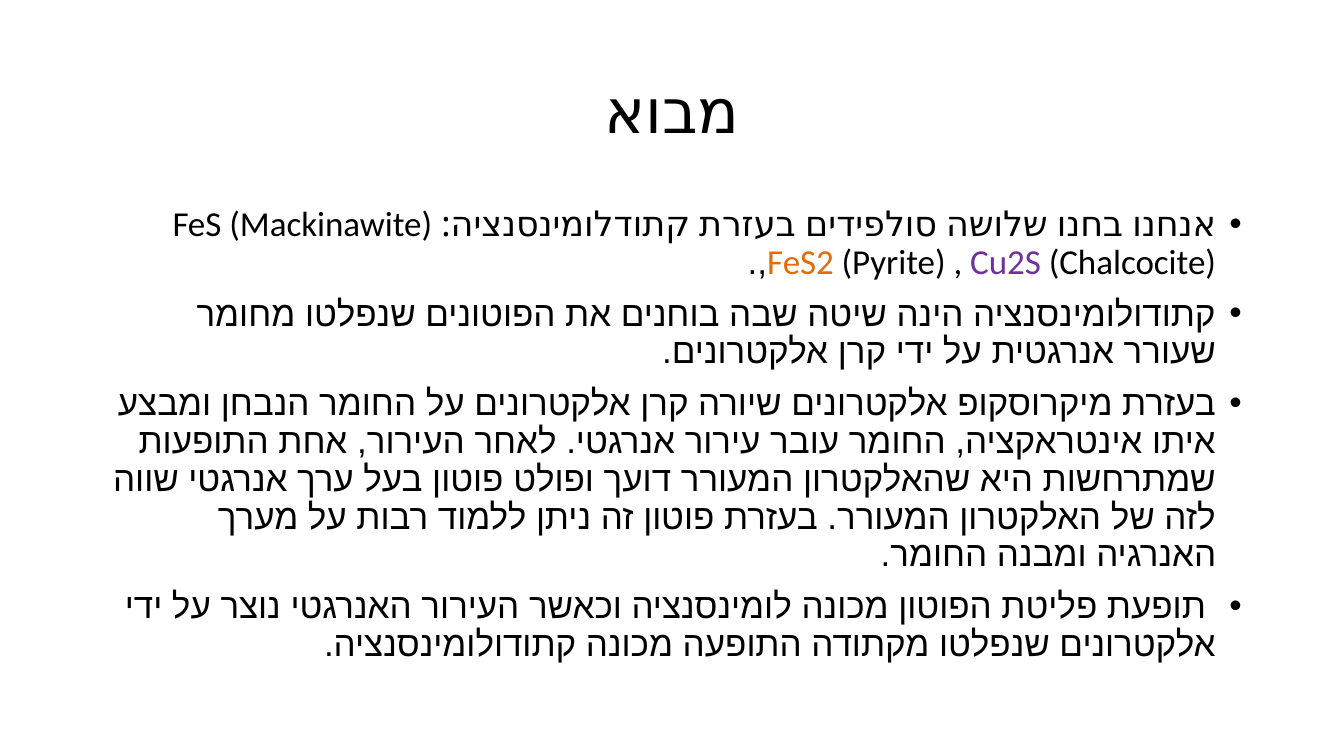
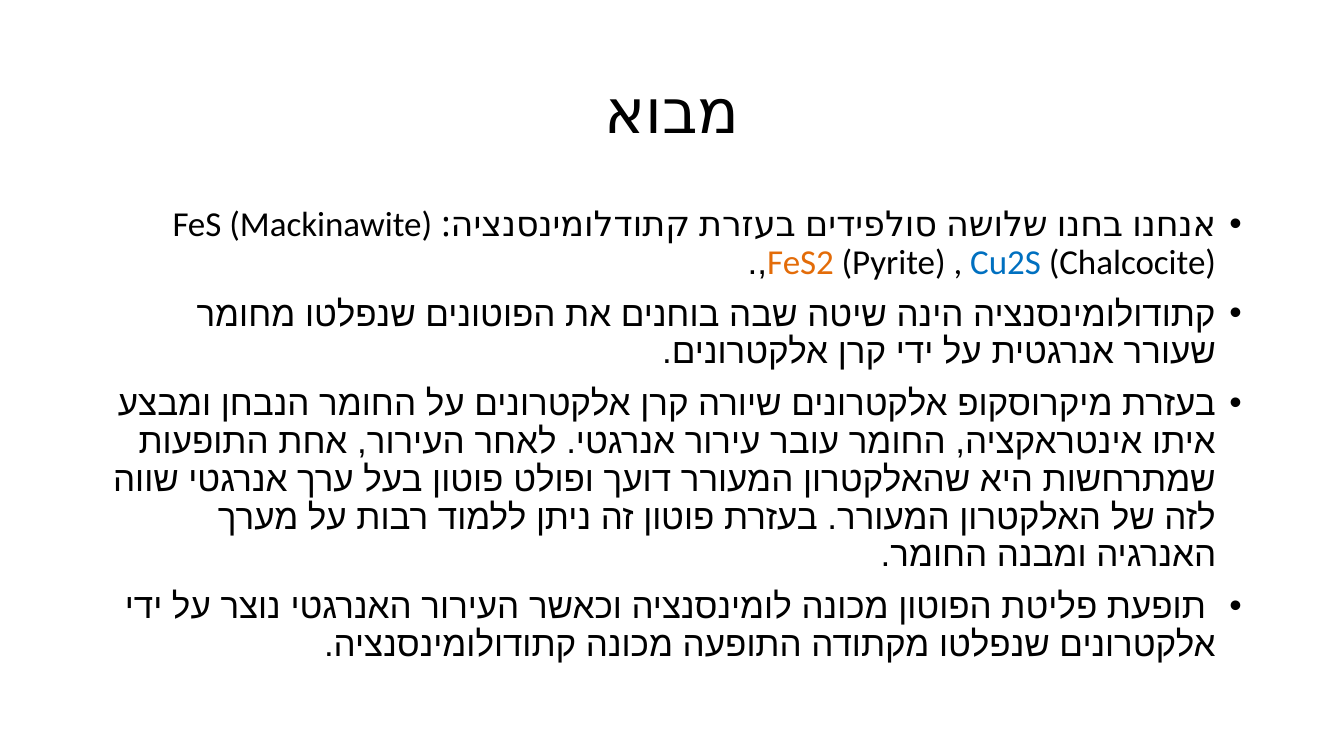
Cu2S colour: purple -> blue
